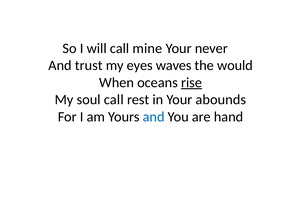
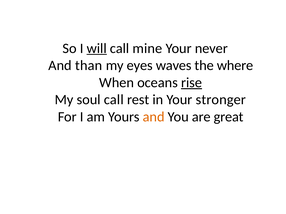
will underline: none -> present
trust: trust -> than
would: would -> where
abounds: abounds -> stronger
and at (154, 117) colour: blue -> orange
hand: hand -> great
